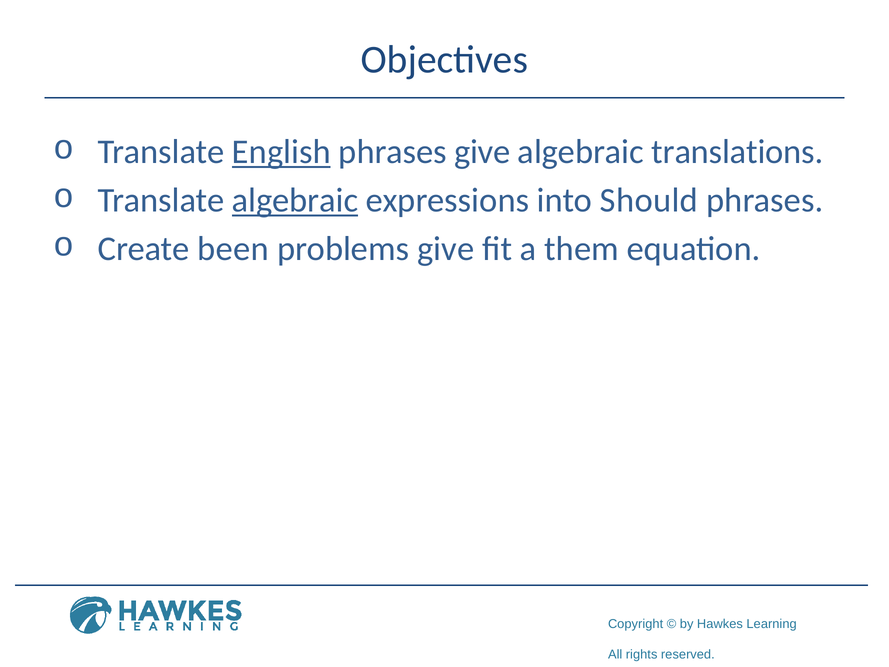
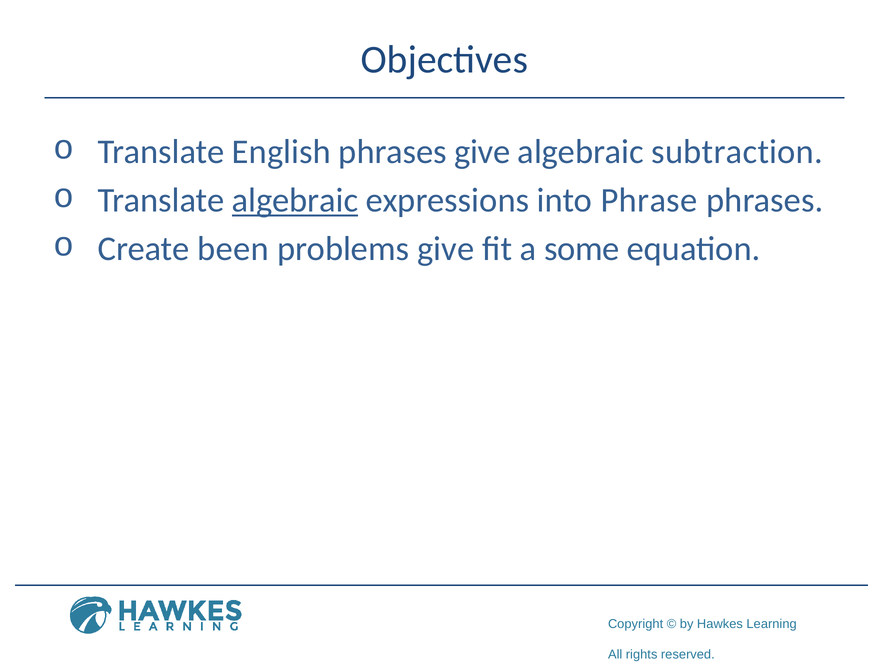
English underline: present -> none
translations: translations -> subtraction
Should: Should -> Phrase
them: them -> some
